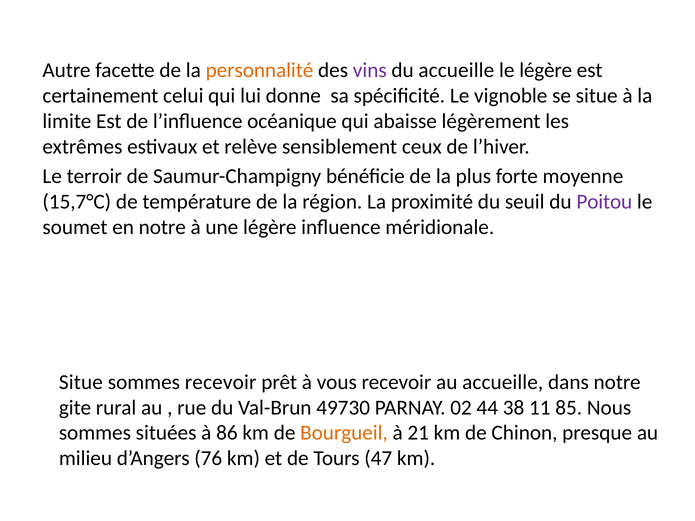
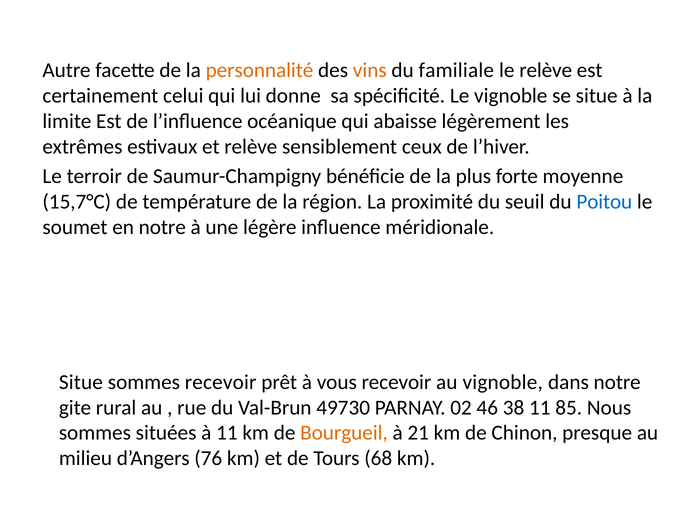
vins colour: purple -> orange
du accueille: accueille -> familiale
le légère: légère -> relève
Poitou colour: purple -> blue
au accueille: accueille -> vignoble
44: 44 -> 46
à 86: 86 -> 11
47: 47 -> 68
